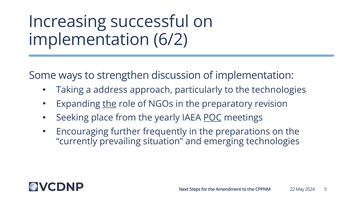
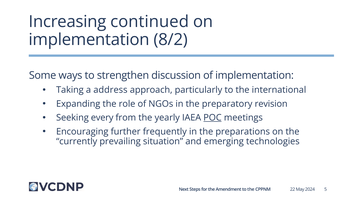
successful: successful -> continued
6/2: 6/2 -> 8/2
the technologies: technologies -> international
the at (110, 104) underline: present -> none
place: place -> every
